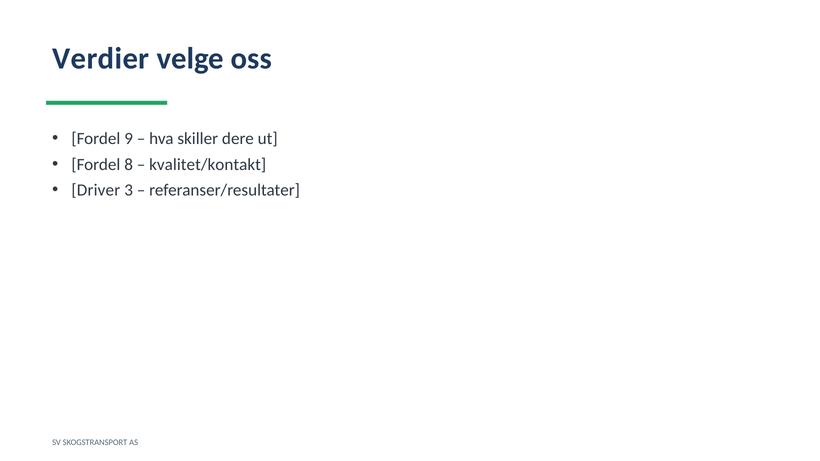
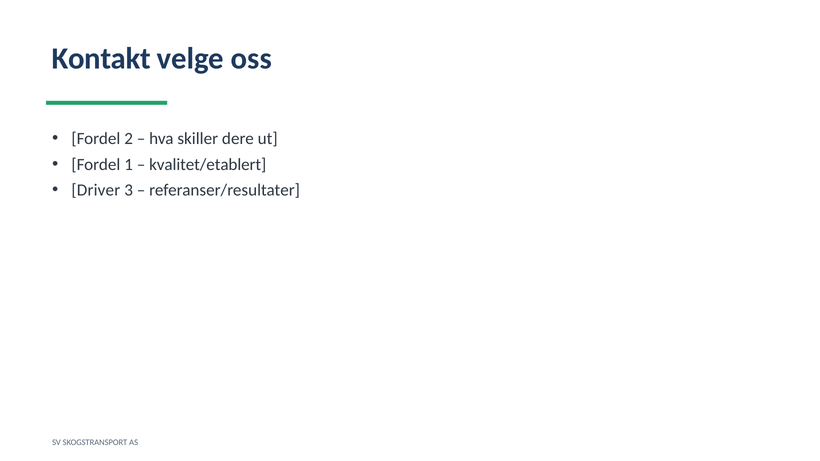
Verdier: Verdier -> Kontakt
9: 9 -> 2
8: 8 -> 1
kvalitet/kontakt: kvalitet/kontakt -> kvalitet/etablert
